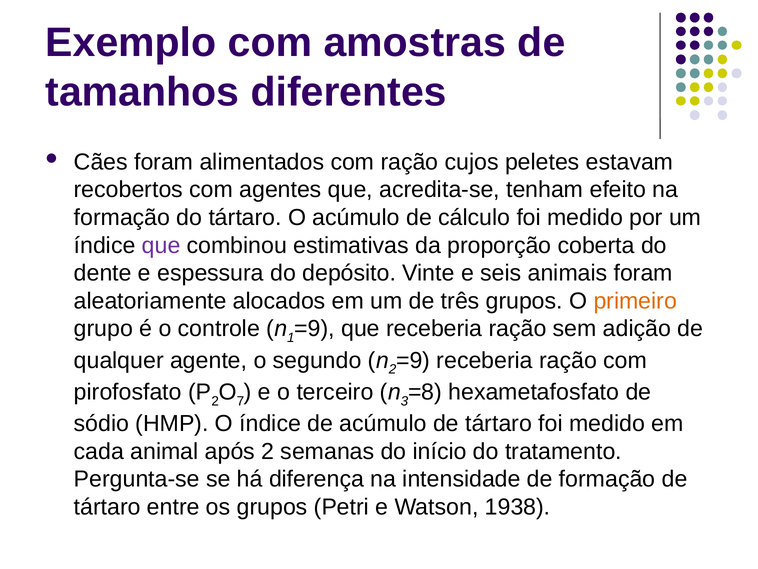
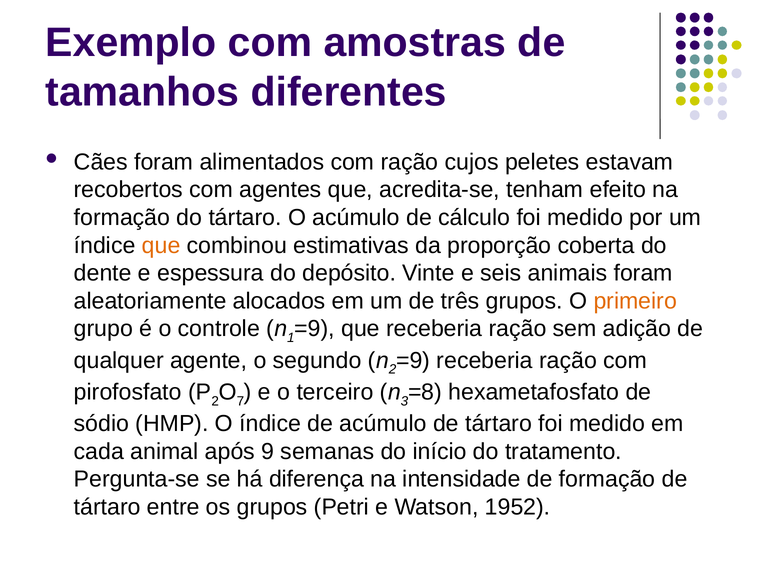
que at (161, 245) colour: purple -> orange
após 2: 2 -> 9
1938: 1938 -> 1952
